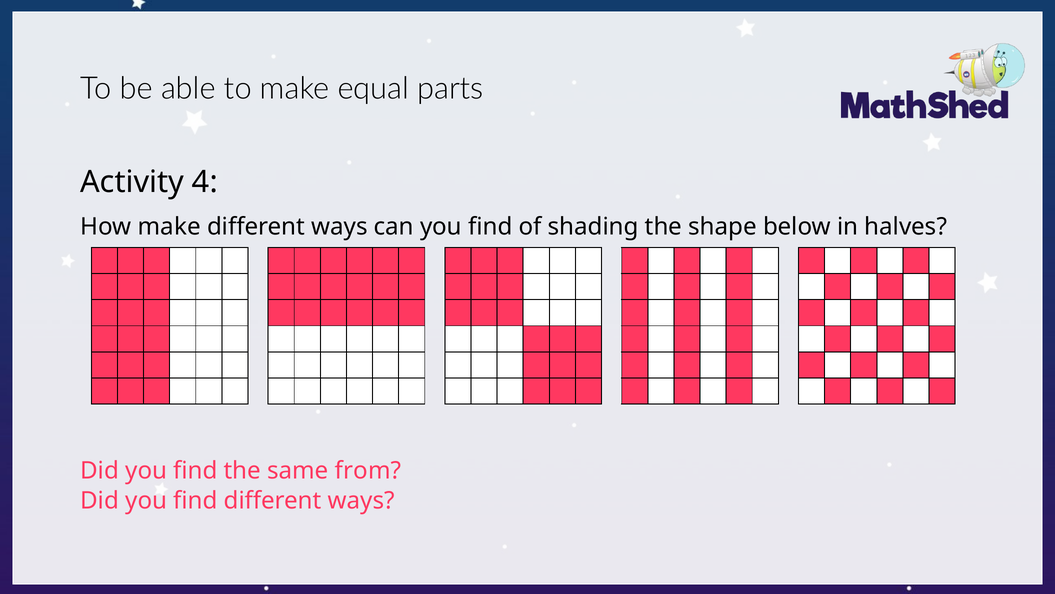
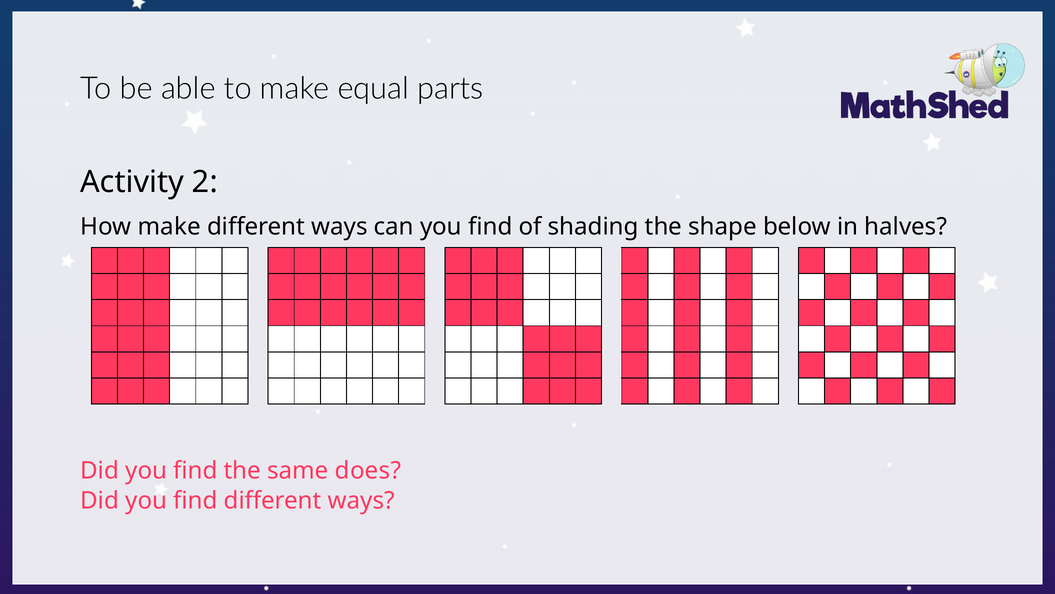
4: 4 -> 2
from: from -> does
